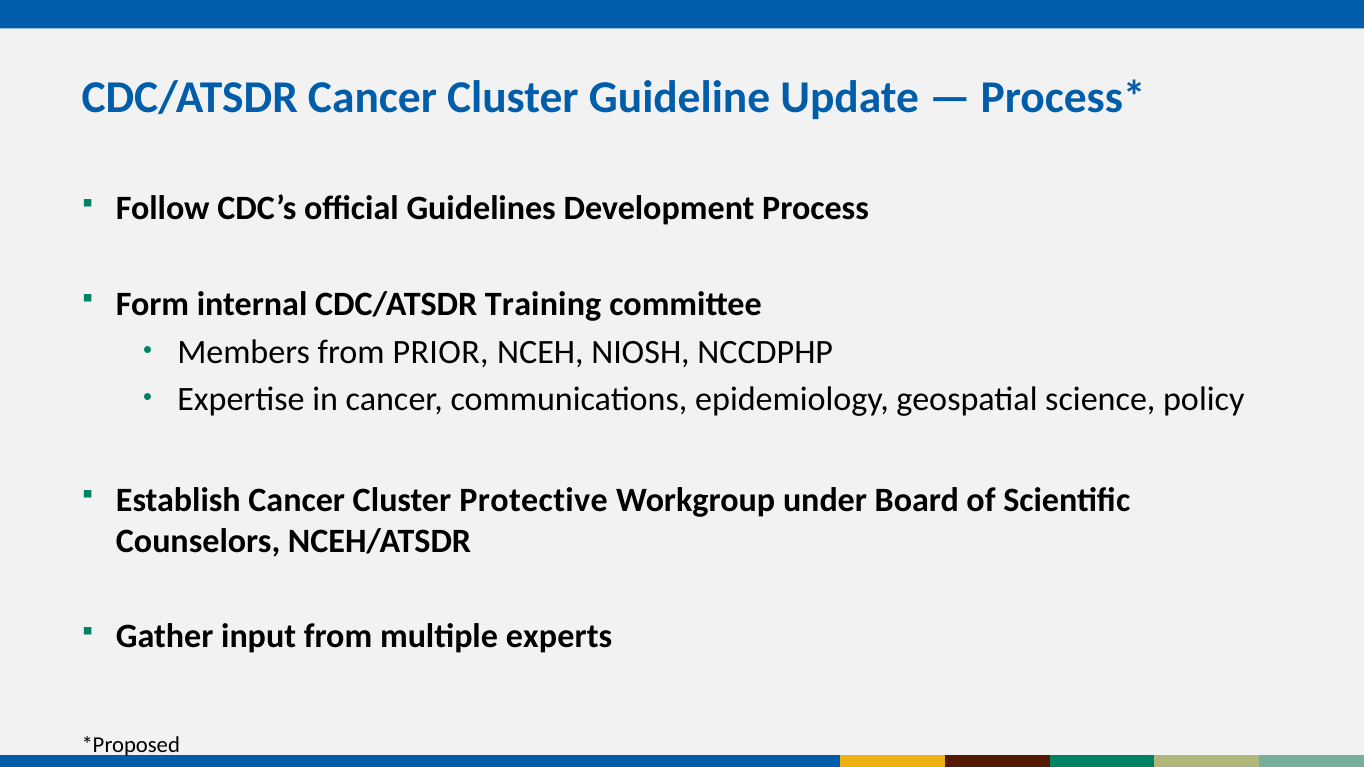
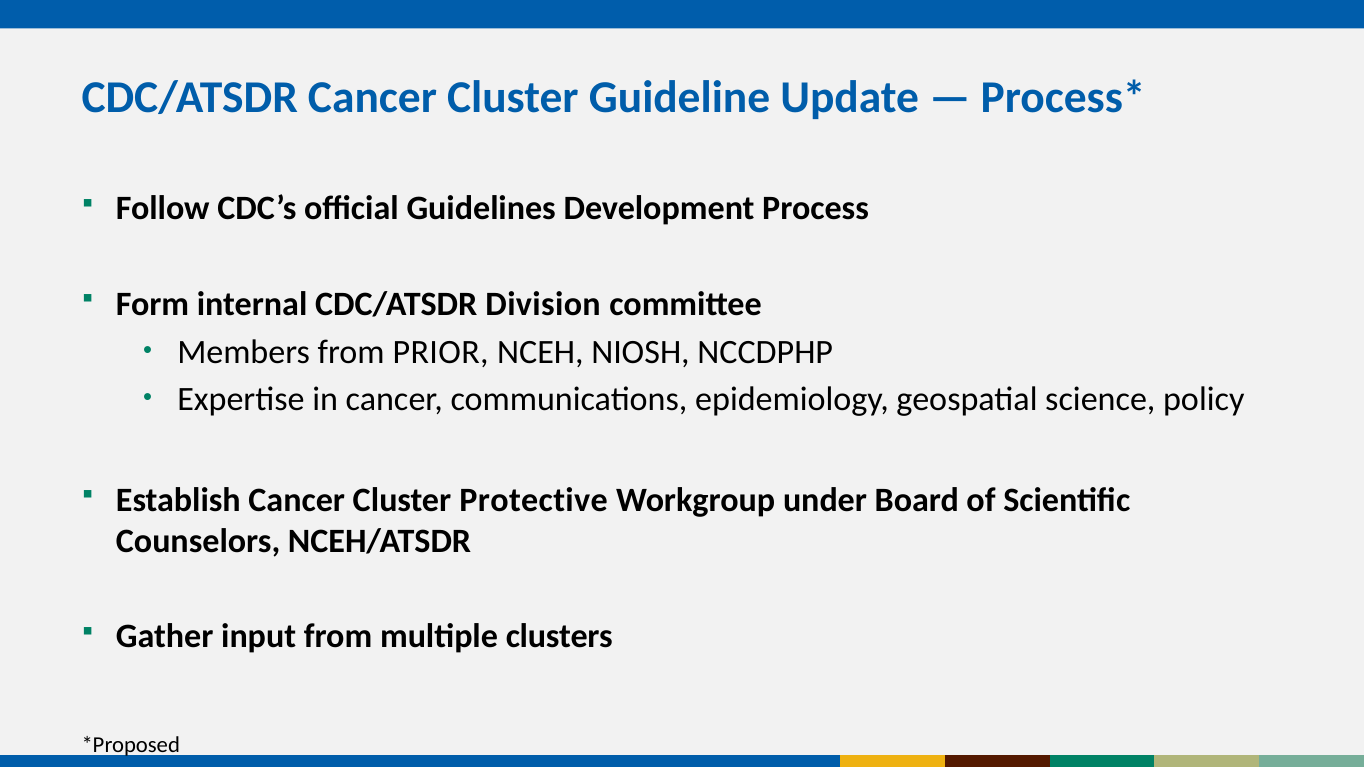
Training: Training -> Division
experts: experts -> clusters
